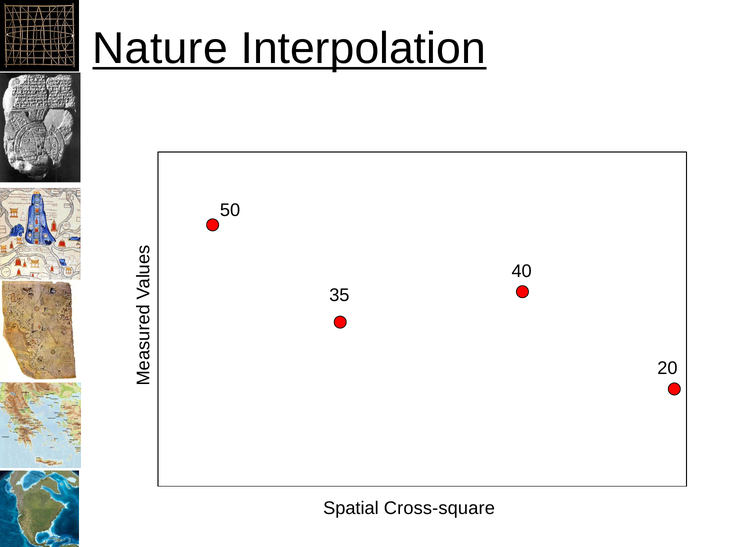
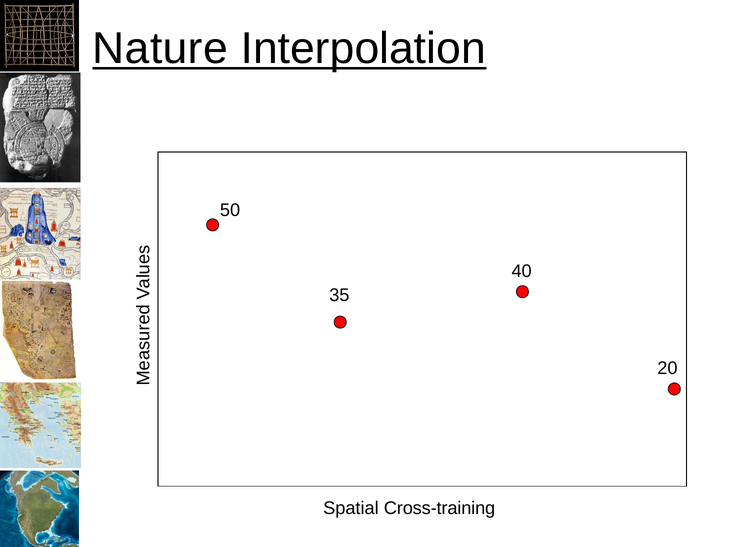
Cross-square: Cross-square -> Cross-training
